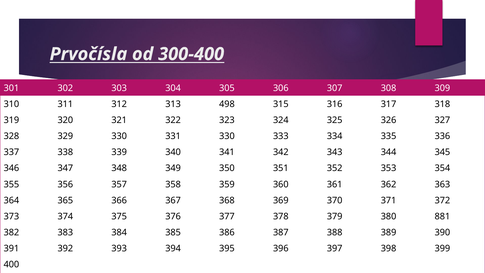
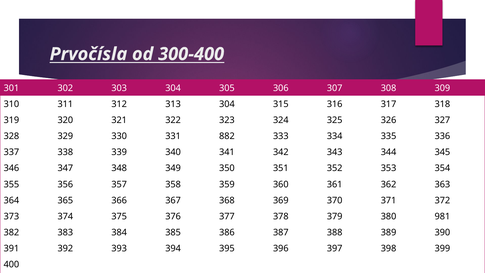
313 498: 498 -> 304
331 330: 330 -> 882
881: 881 -> 981
